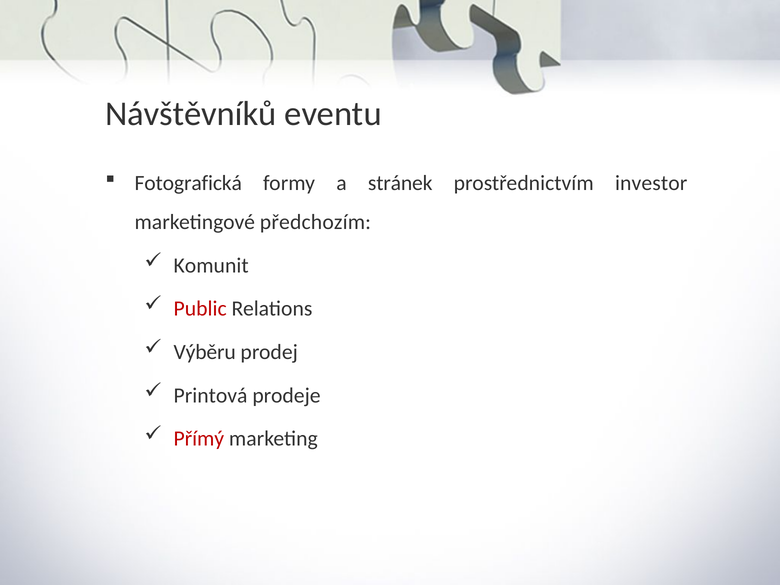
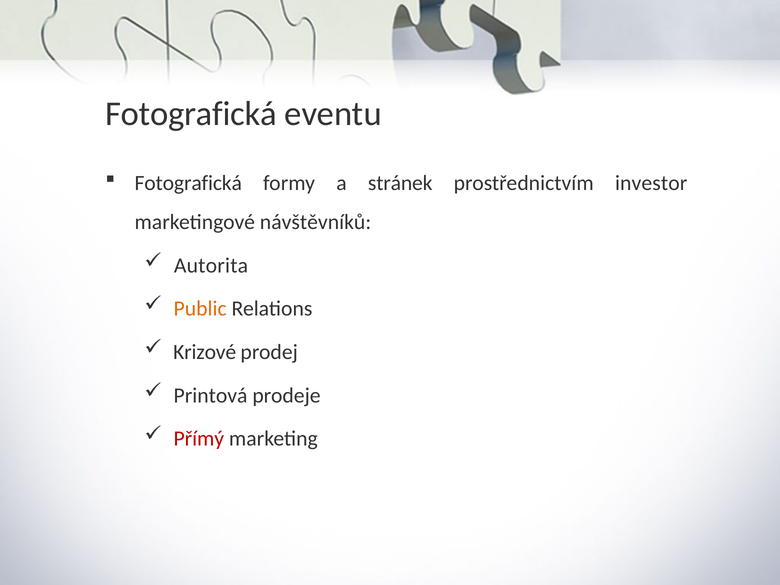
Návštěvníků at (191, 114): Návštěvníků -> Fotografická
předchozím: předchozím -> návštěvníků
Komunit: Komunit -> Autorita
Public colour: red -> orange
Výběru: Výběru -> Krizové
